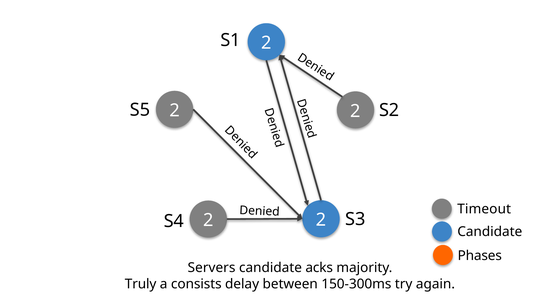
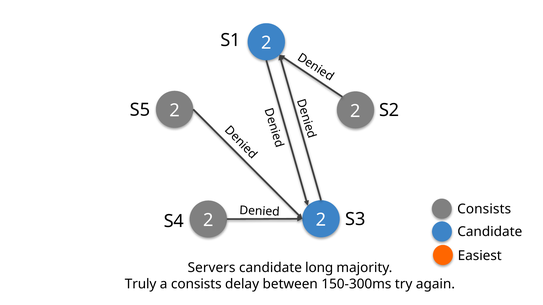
Timeout at (484, 209): Timeout -> Consists
Phases: Phases -> Easiest
acks: acks -> long
